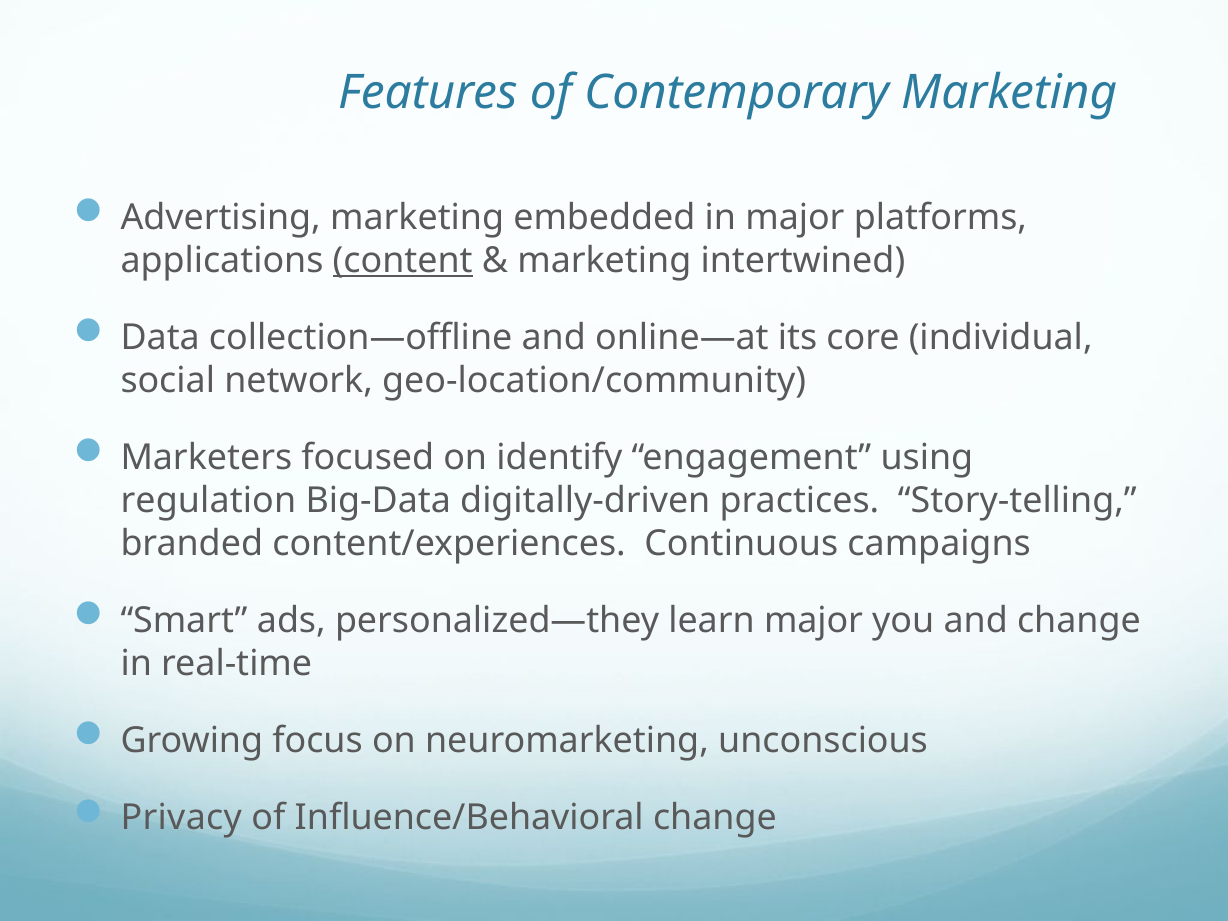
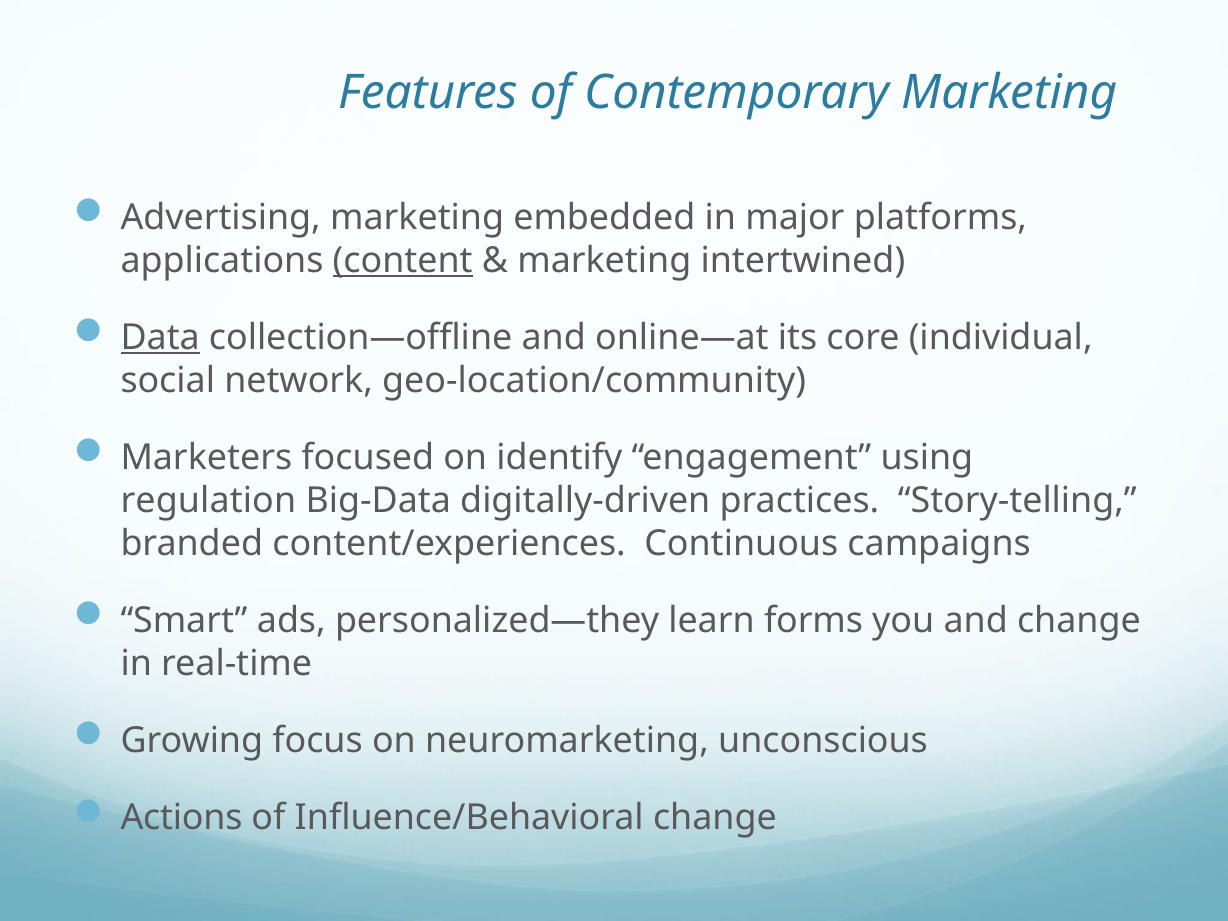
Data underline: none -> present
learn major: major -> forms
Privacy: Privacy -> Actions
